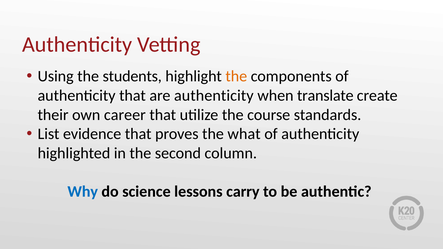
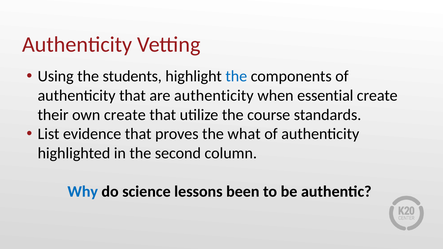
the at (236, 76) colour: orange -> blue
translate: translate -> essential
own career: career -> create
carry: carry -> been
